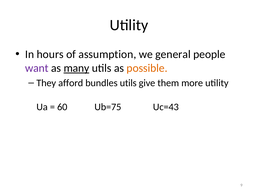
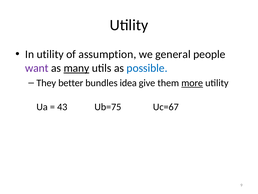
In hours: hours -> utility
possible colour: orange -> blue
afford: afford -> better
bundles utils: utils -> idea
more underline: none -> present
60: 60 -> 43
Uc=43: Uc=43 -> Uc=67
